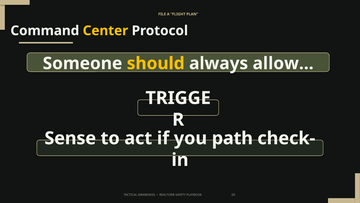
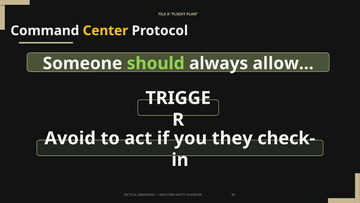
should colour: yellow -> light green
Sense: Sense -> Avoid
path: path -> they
